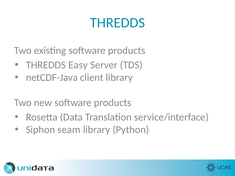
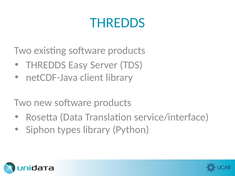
seam: seam -> types
